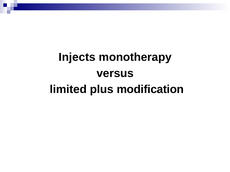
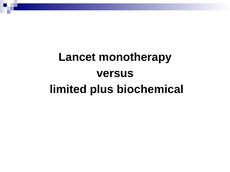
Injects: Injects -> Lancet
modification: modification -> biochemical
